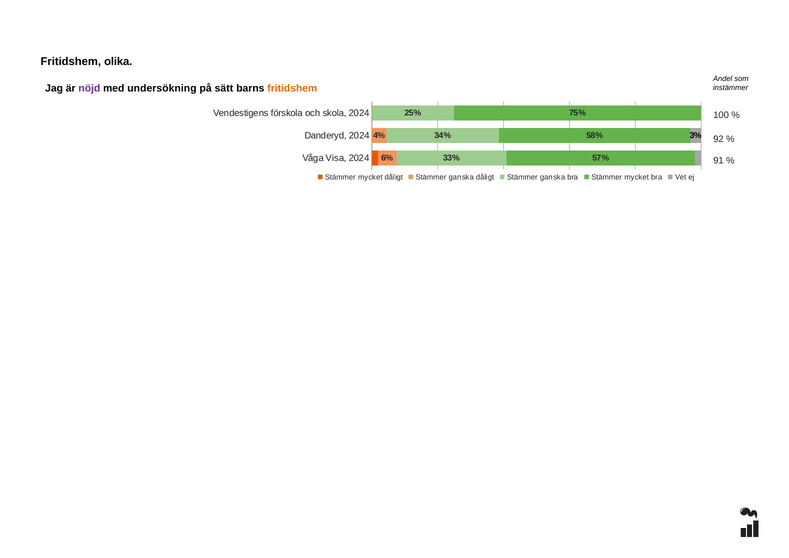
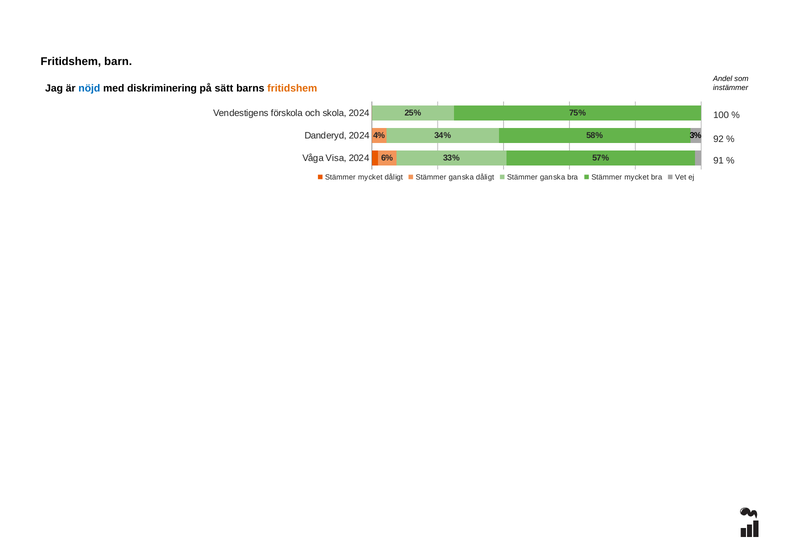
olika: olika -> barn
nöjd colour: purple -> blue
undersökning: undersökning -> diskriminering
